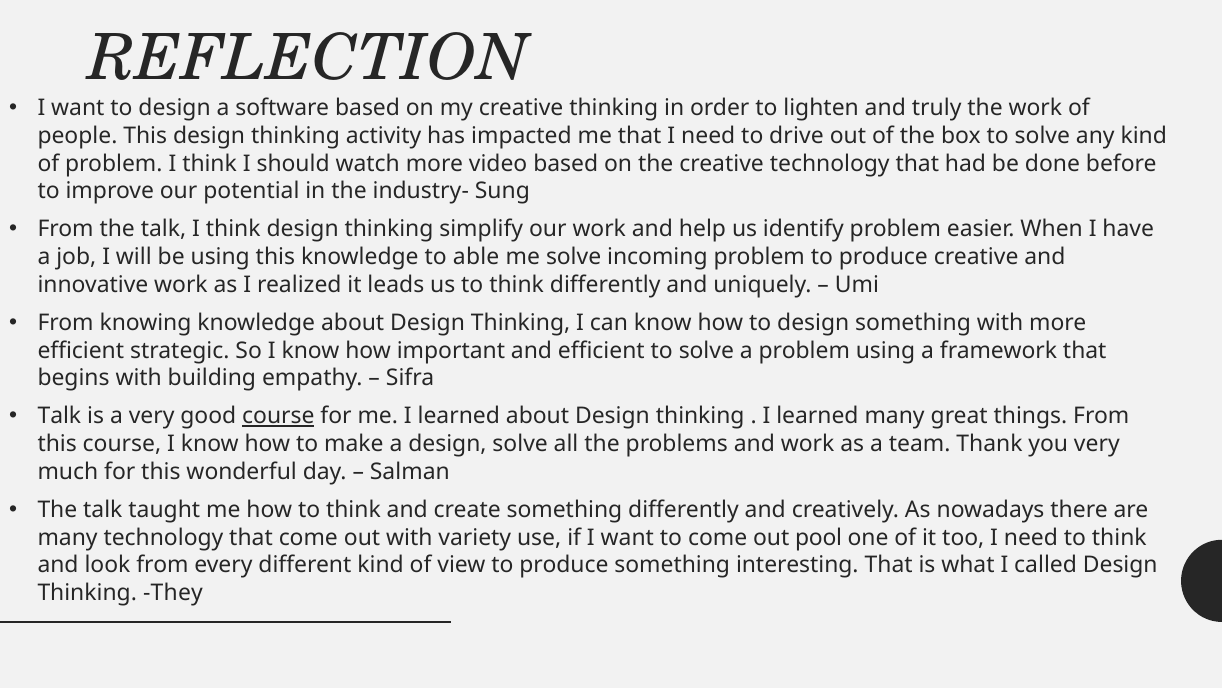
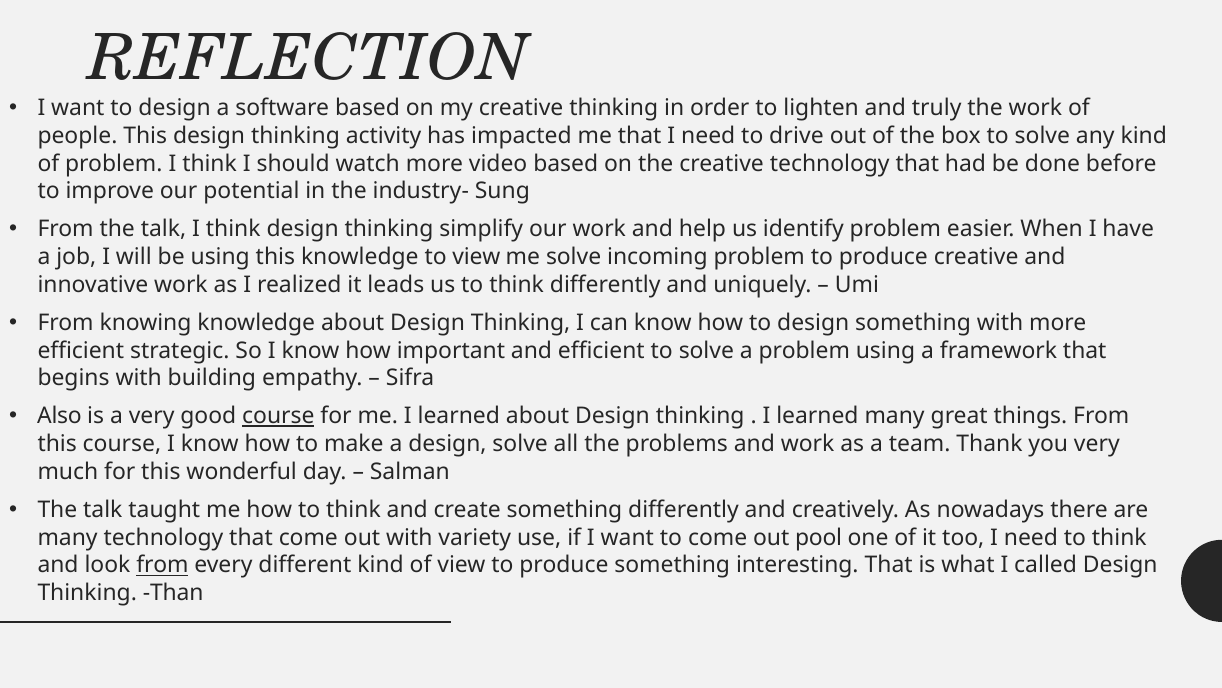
to able: able -> view
Talk at (59, 416): Talk -> Also
from at (162, 565) underline: none -> present
They: They -> Than
